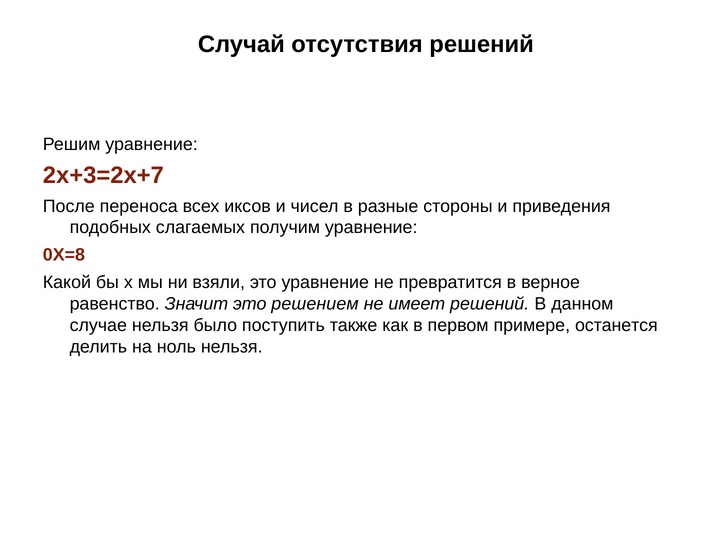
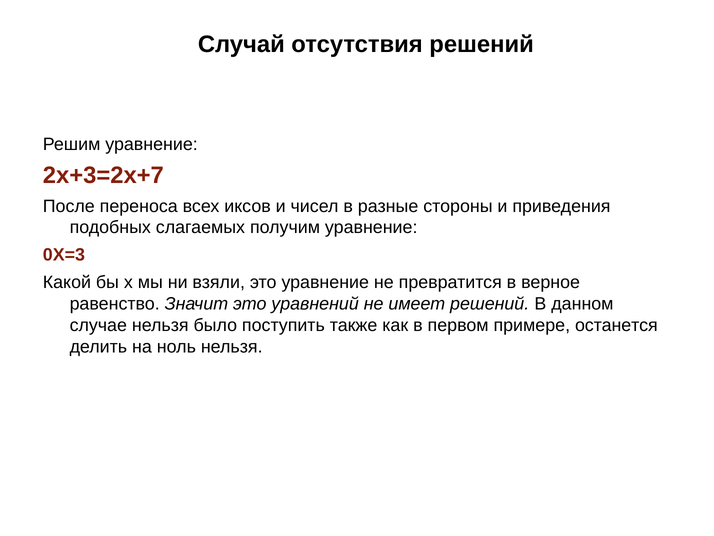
0Х=8: 0Х=8 -> 0Х=3
решением: решением -> уравнений
